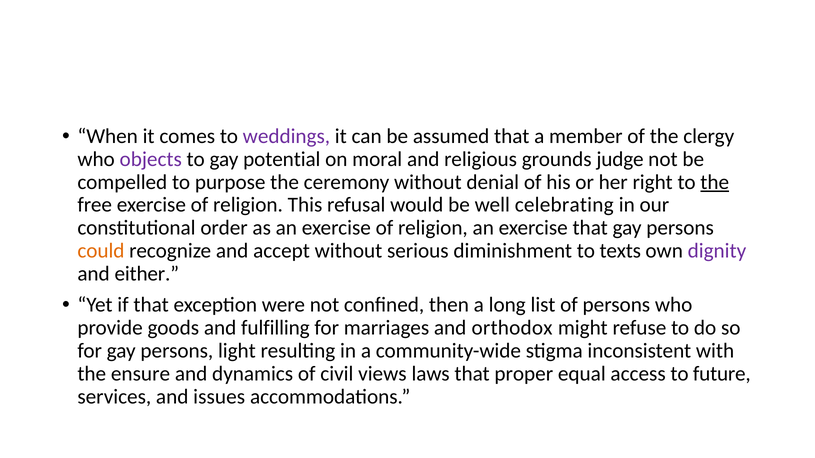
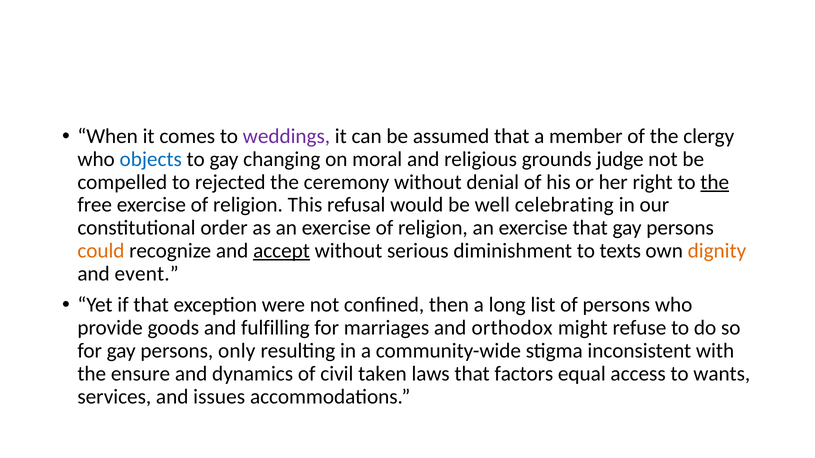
objects colour: purple -> blue
potential: potential -> changing
purpose: purpose -> rejected
accept underline: none -> present
dignity colour: purple -> orange
either: either -> event
light: light -> only
views: views -> taken
proper: proper -> factors
future: future -> wants
